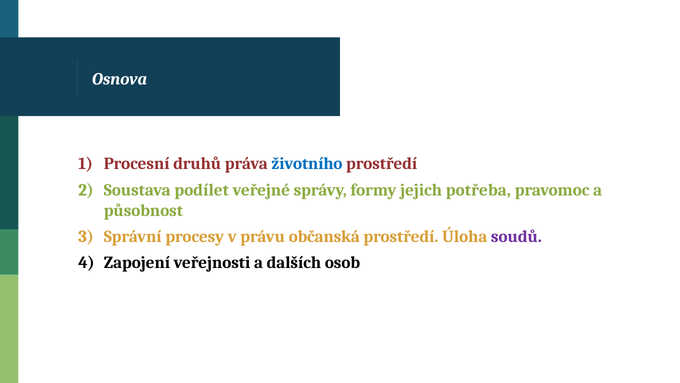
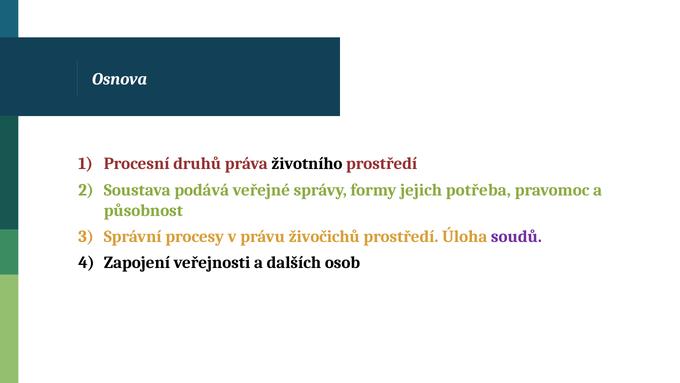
životního colour: blue -> black
podílet: podílet -> podává
občanská: občanská -> živočichů
